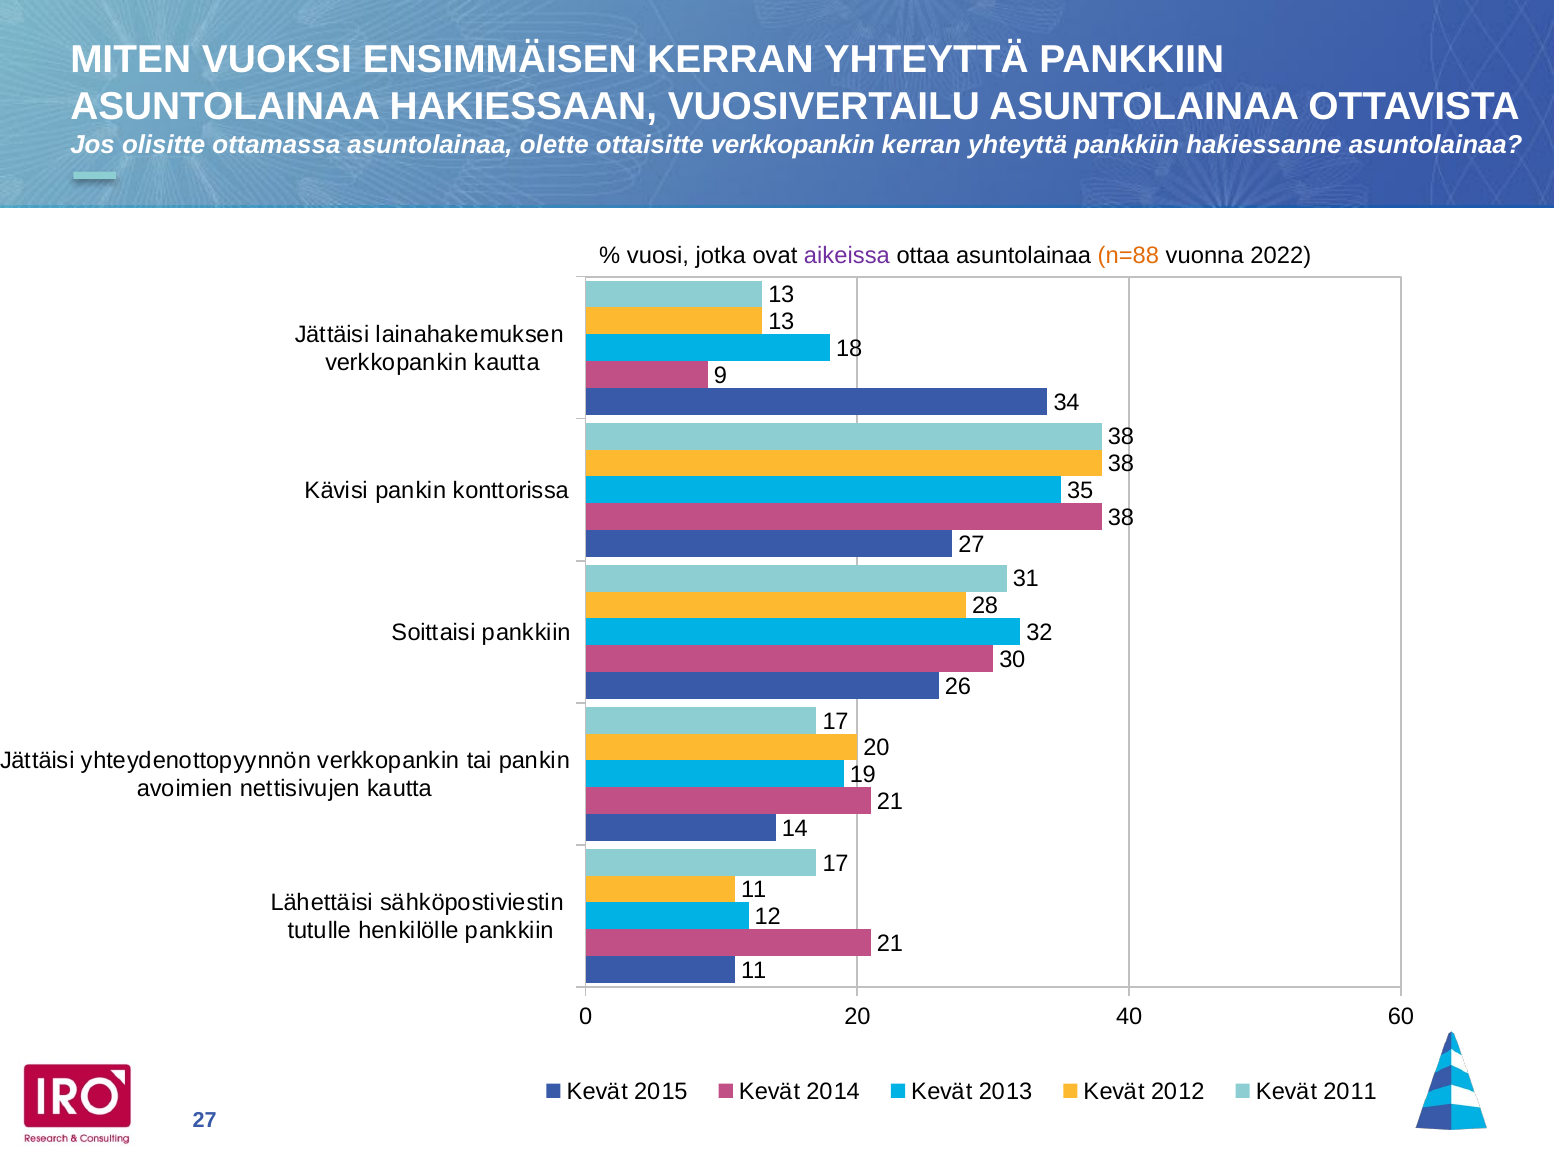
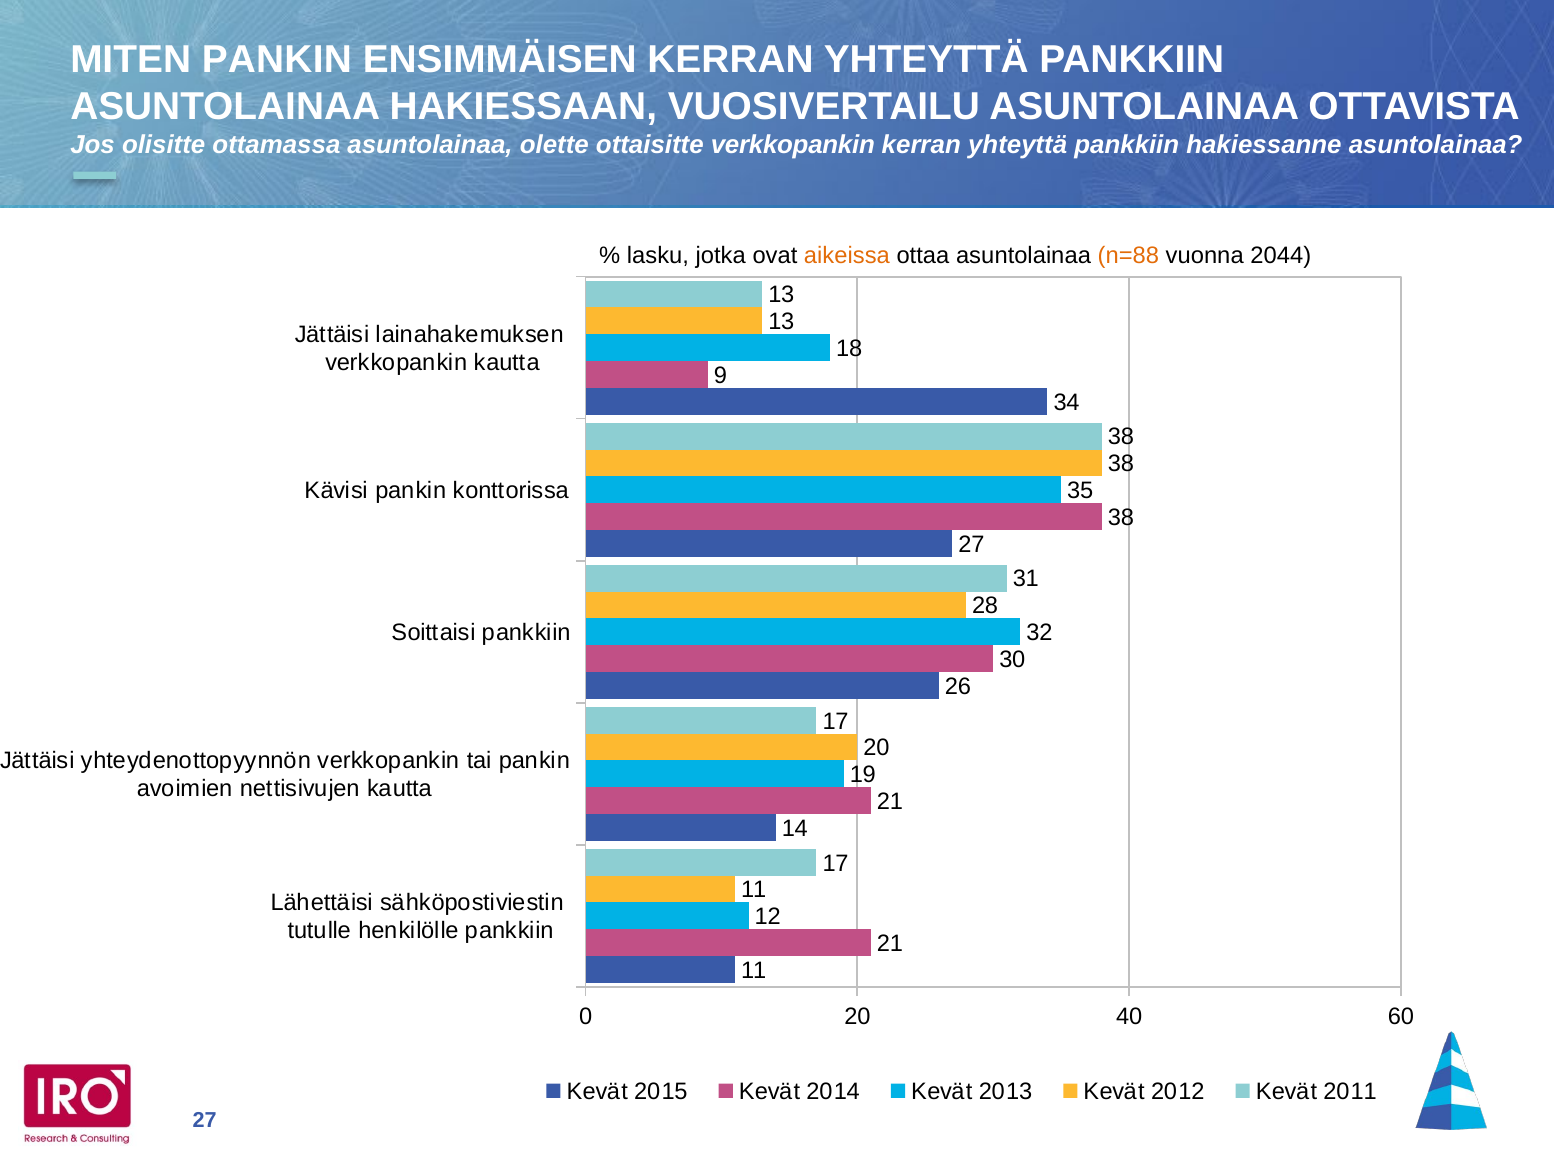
MITEN VUOKSI: VUOKSI -> PANKIN
vuosi: vuosi -> lasku
aikeissa colour: purple -> orange
2022: 2022 -> 2044
